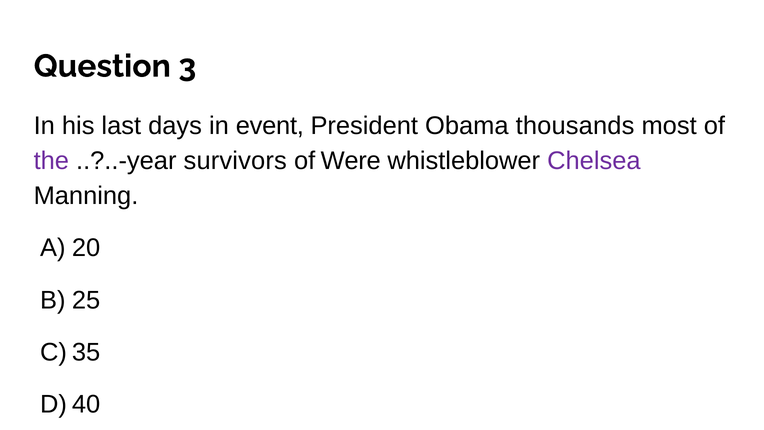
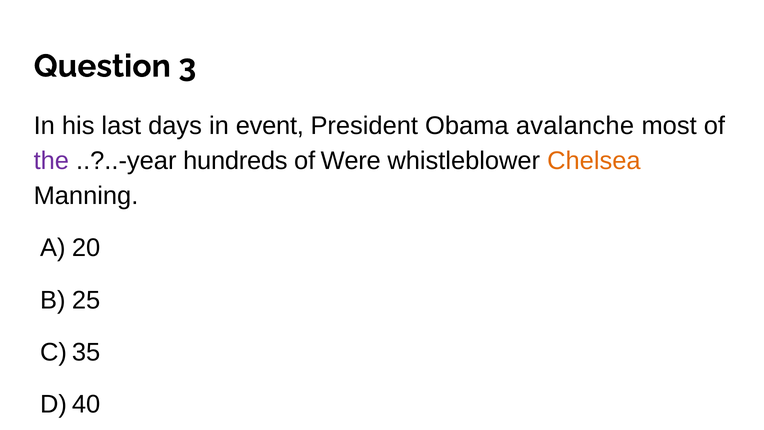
thousands: thousands -> avalanche
survivors: survivors -> hundreds
Chelsea colour: purple -> orange
